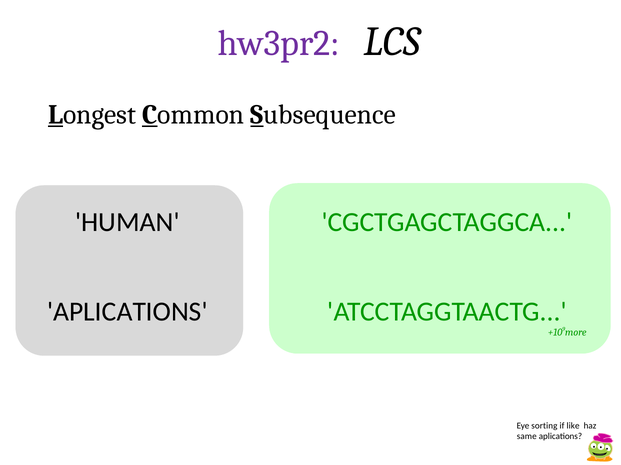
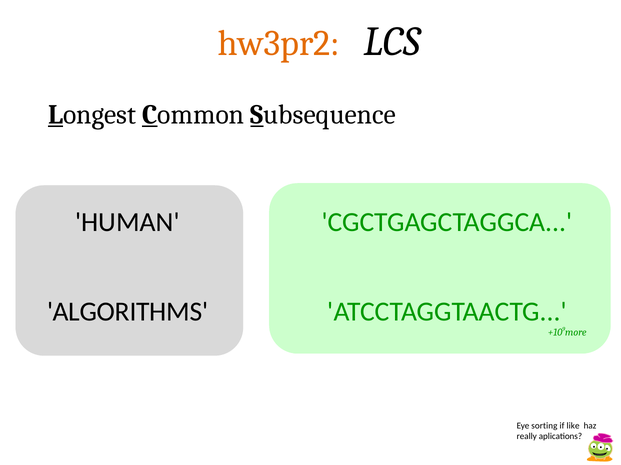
hw3pr2 colour: purple -> orange
APLICATIONS at (127, 312): APLICATIONS -> ALGORITHMS
same: same -> really
